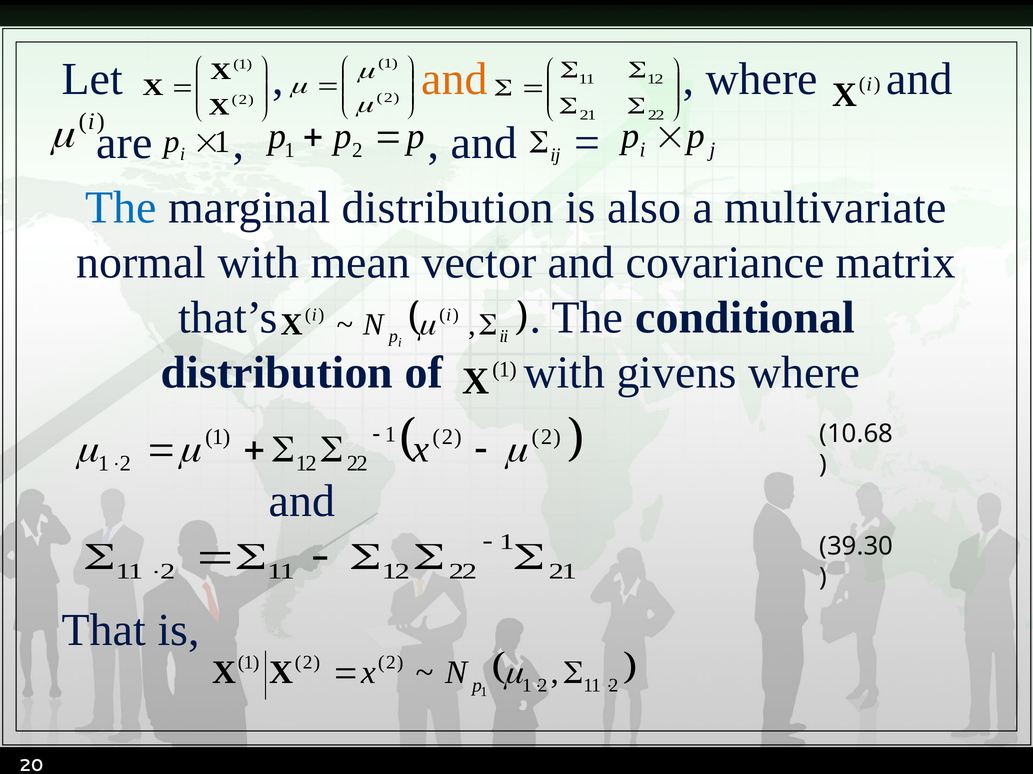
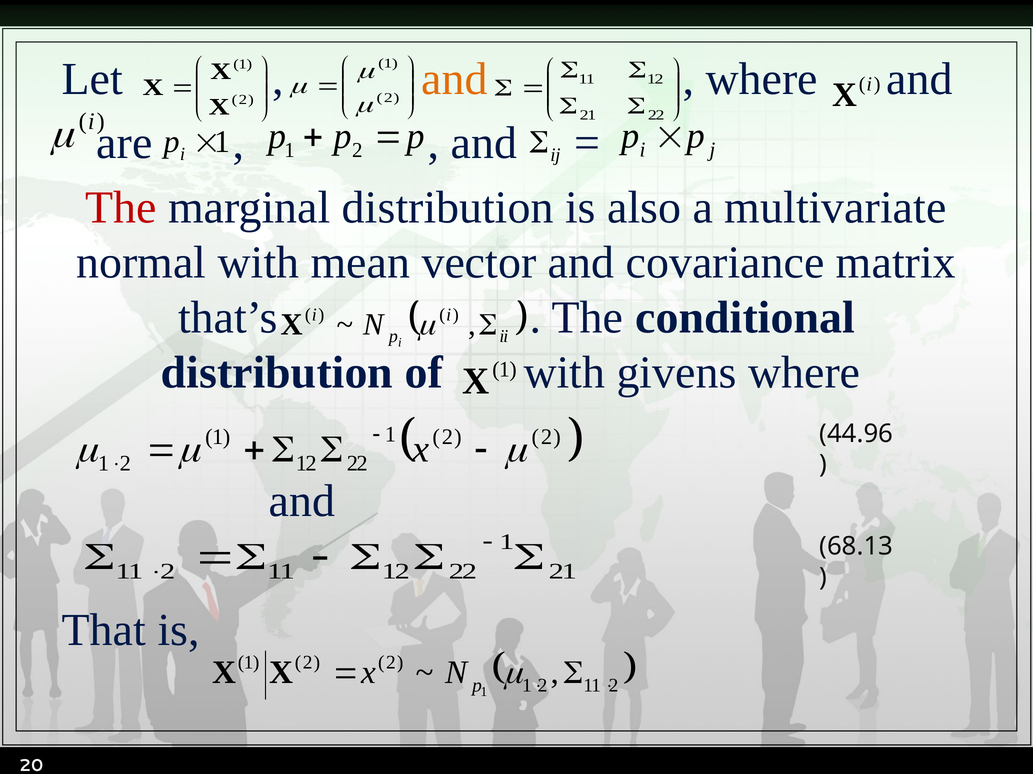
The at (121, 208) colour: blue -> red
10.68: 10.68 -> 44.96
39.30: 39.30 -> 68.13
